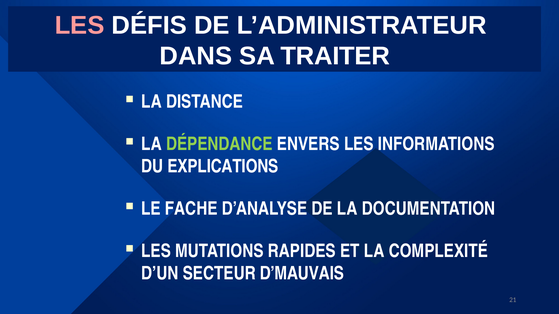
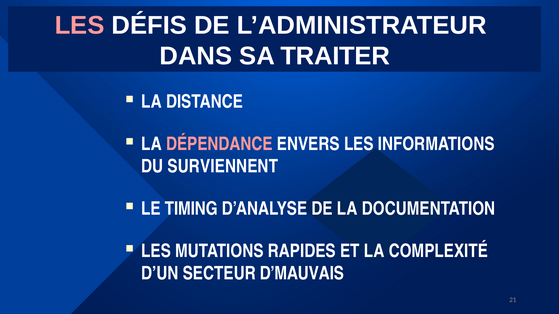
DÉPENDANCE colour: light green -> pink
EXPLICATIONS: EXPLICATIONS -> SURVIENNENT
FACHE: FACHE -> TIMING
